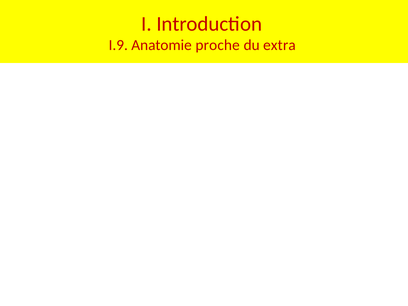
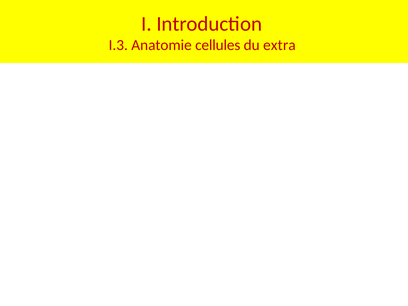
I.9: I.9 -> I.3
proche: proche -> cellules
